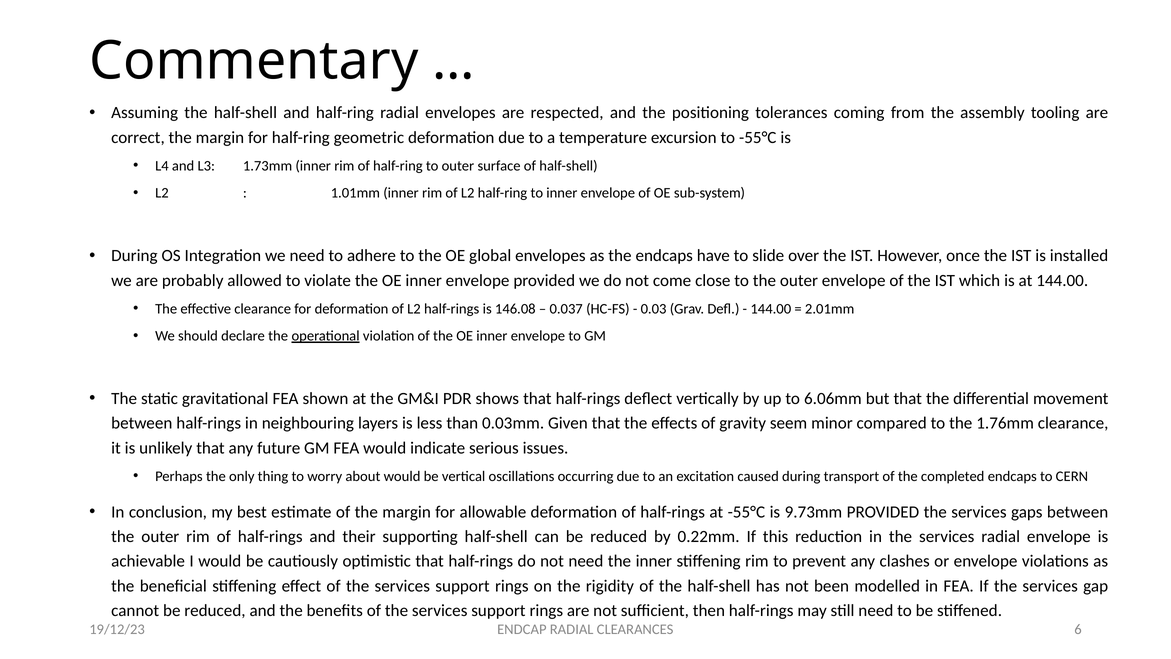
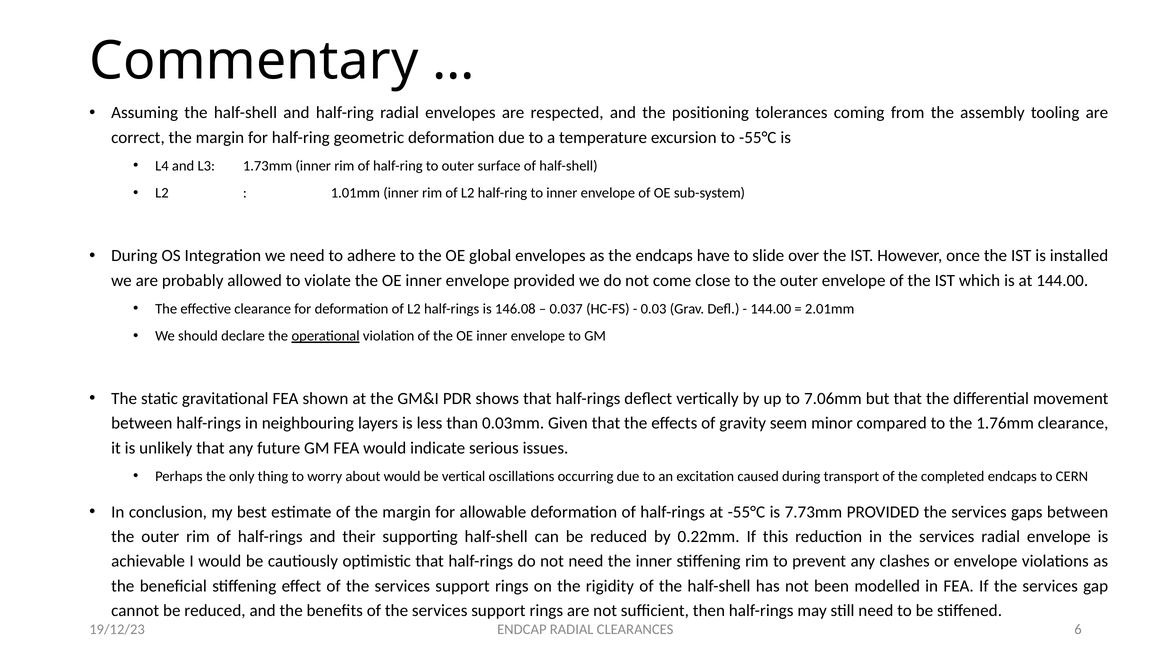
6.06mm: 6.06mm -> 7.06mm
9.73mm: 9.73mm -> 7.73mm
